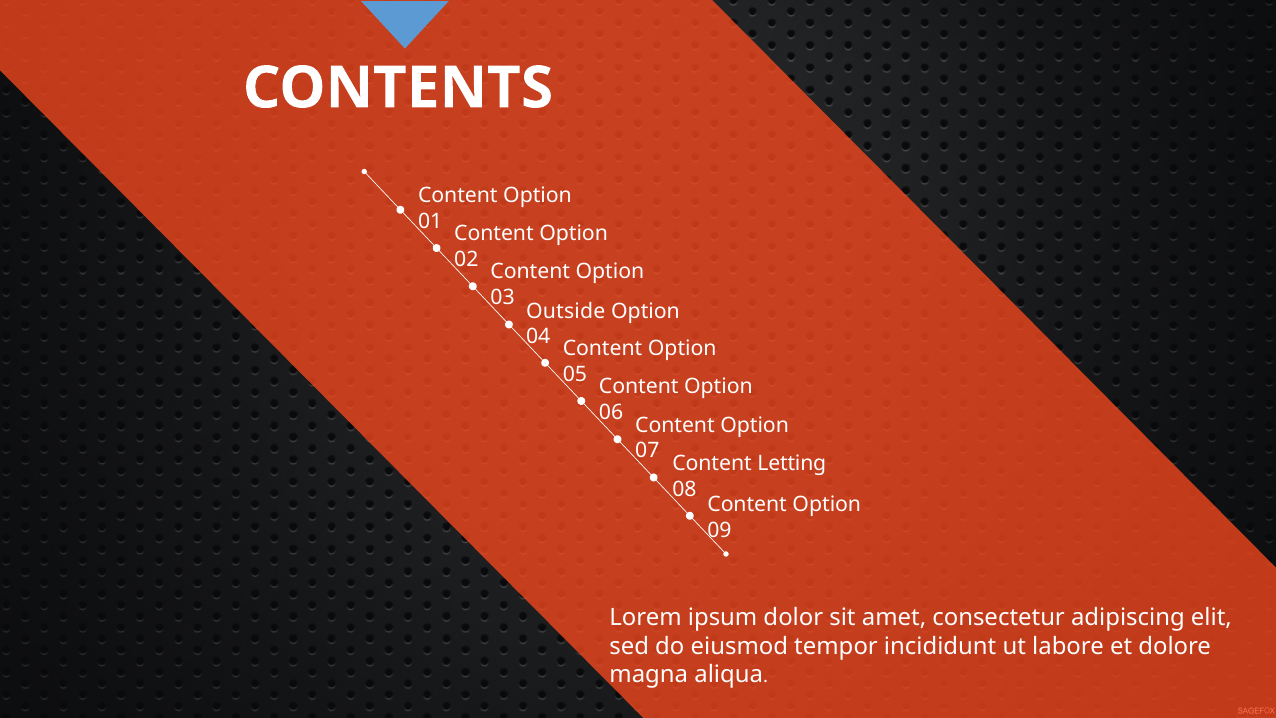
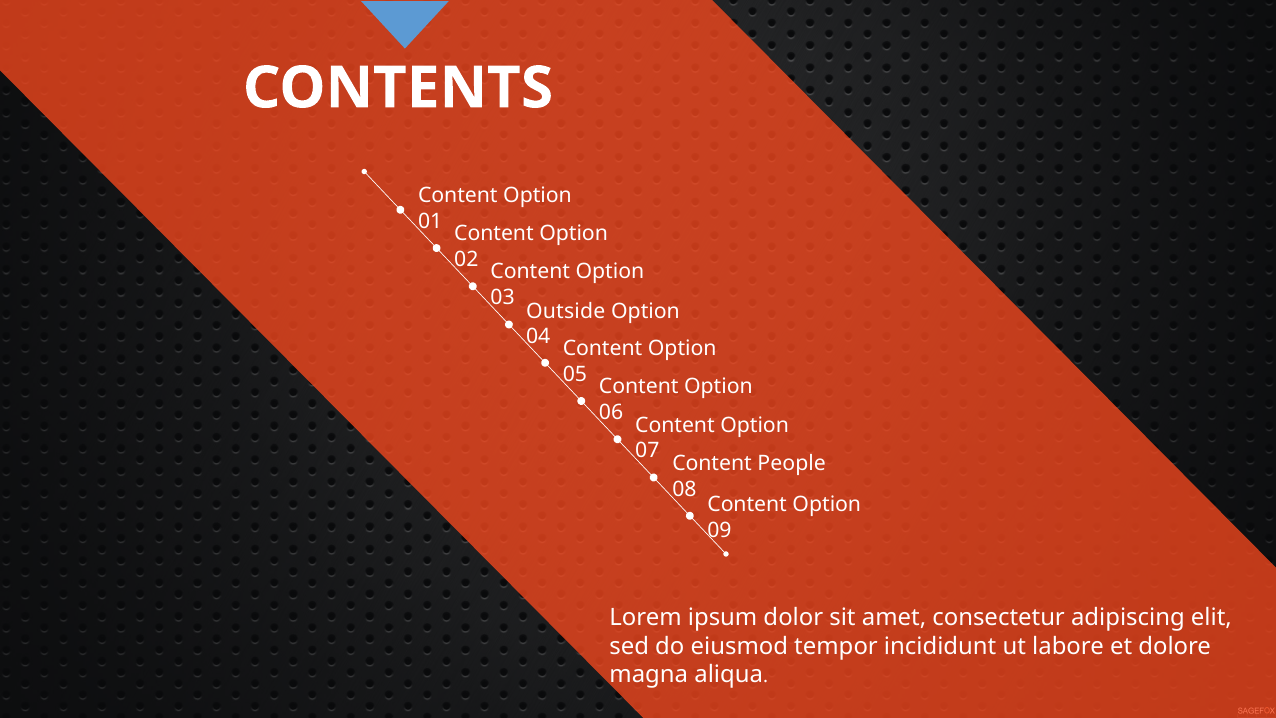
Letting: Letting -> People
